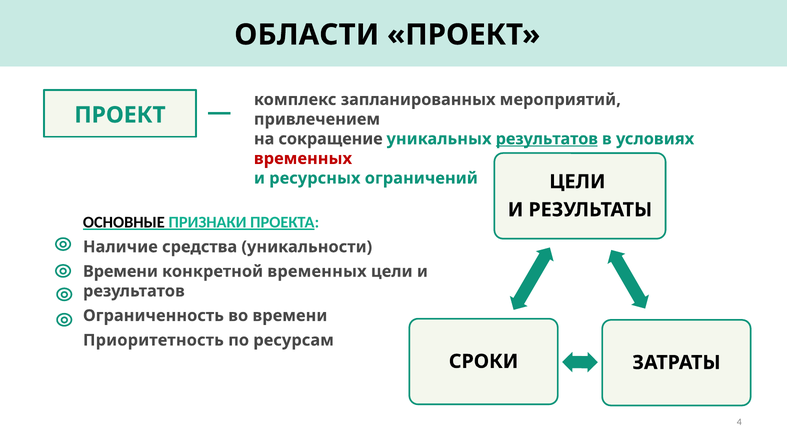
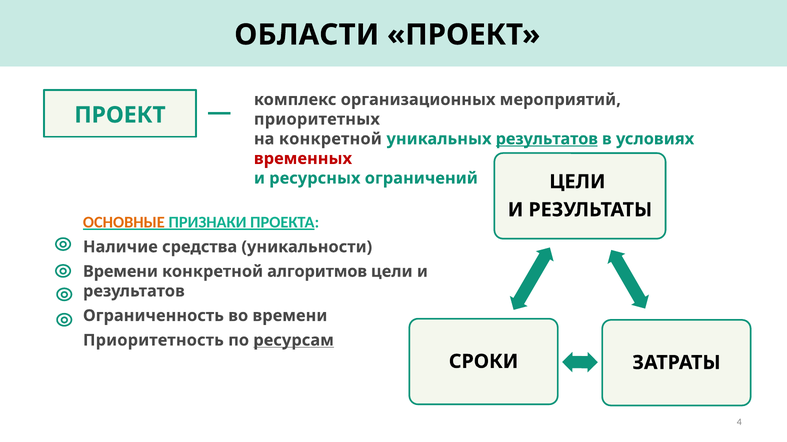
запланированных: запланированных -> организационных
привлечением: привлечением -> приоритетных
на сокращение: сокращение -> конкретной
ОСНОВНЫЕ colour: black -> orange
конкретной временных: временных -> алгоритмов
ресурсам underline: none -> present
